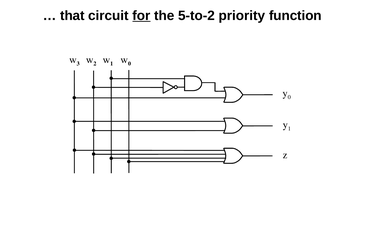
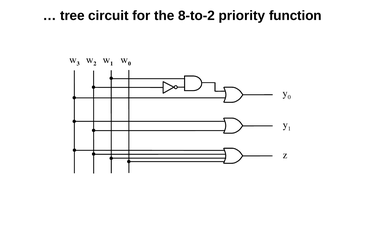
that: that -> tree
for underline: present -> none
5-to-2: 5-to-2 -> 8-to-2
